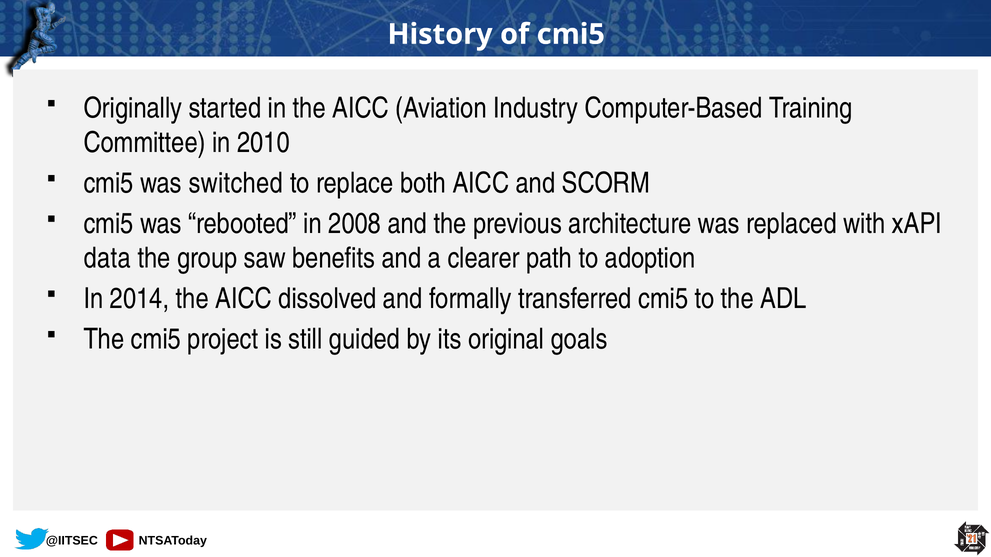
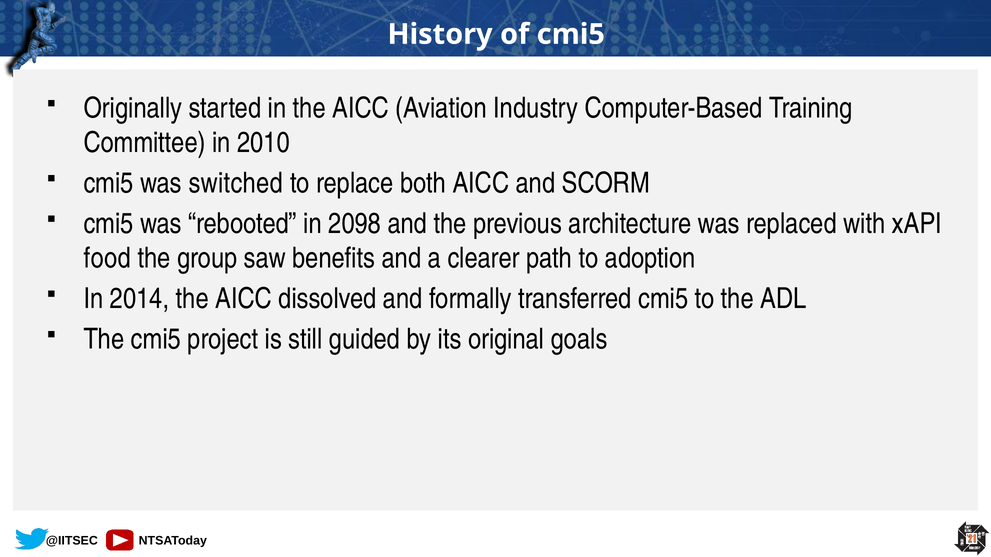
2008: 2008 -> 2098
data: data -> food
